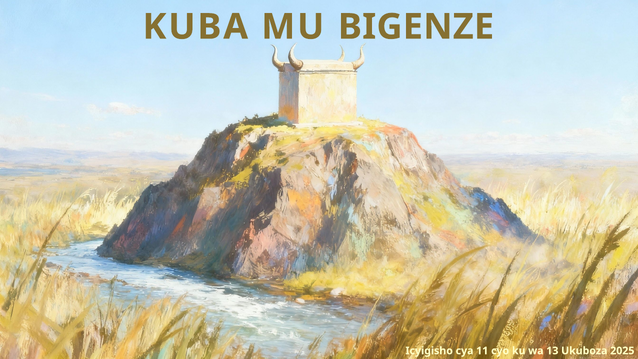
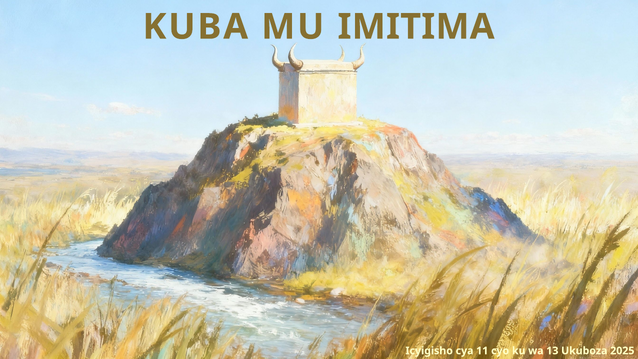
BIGENZE: BIGENZE -> IMITIMA
